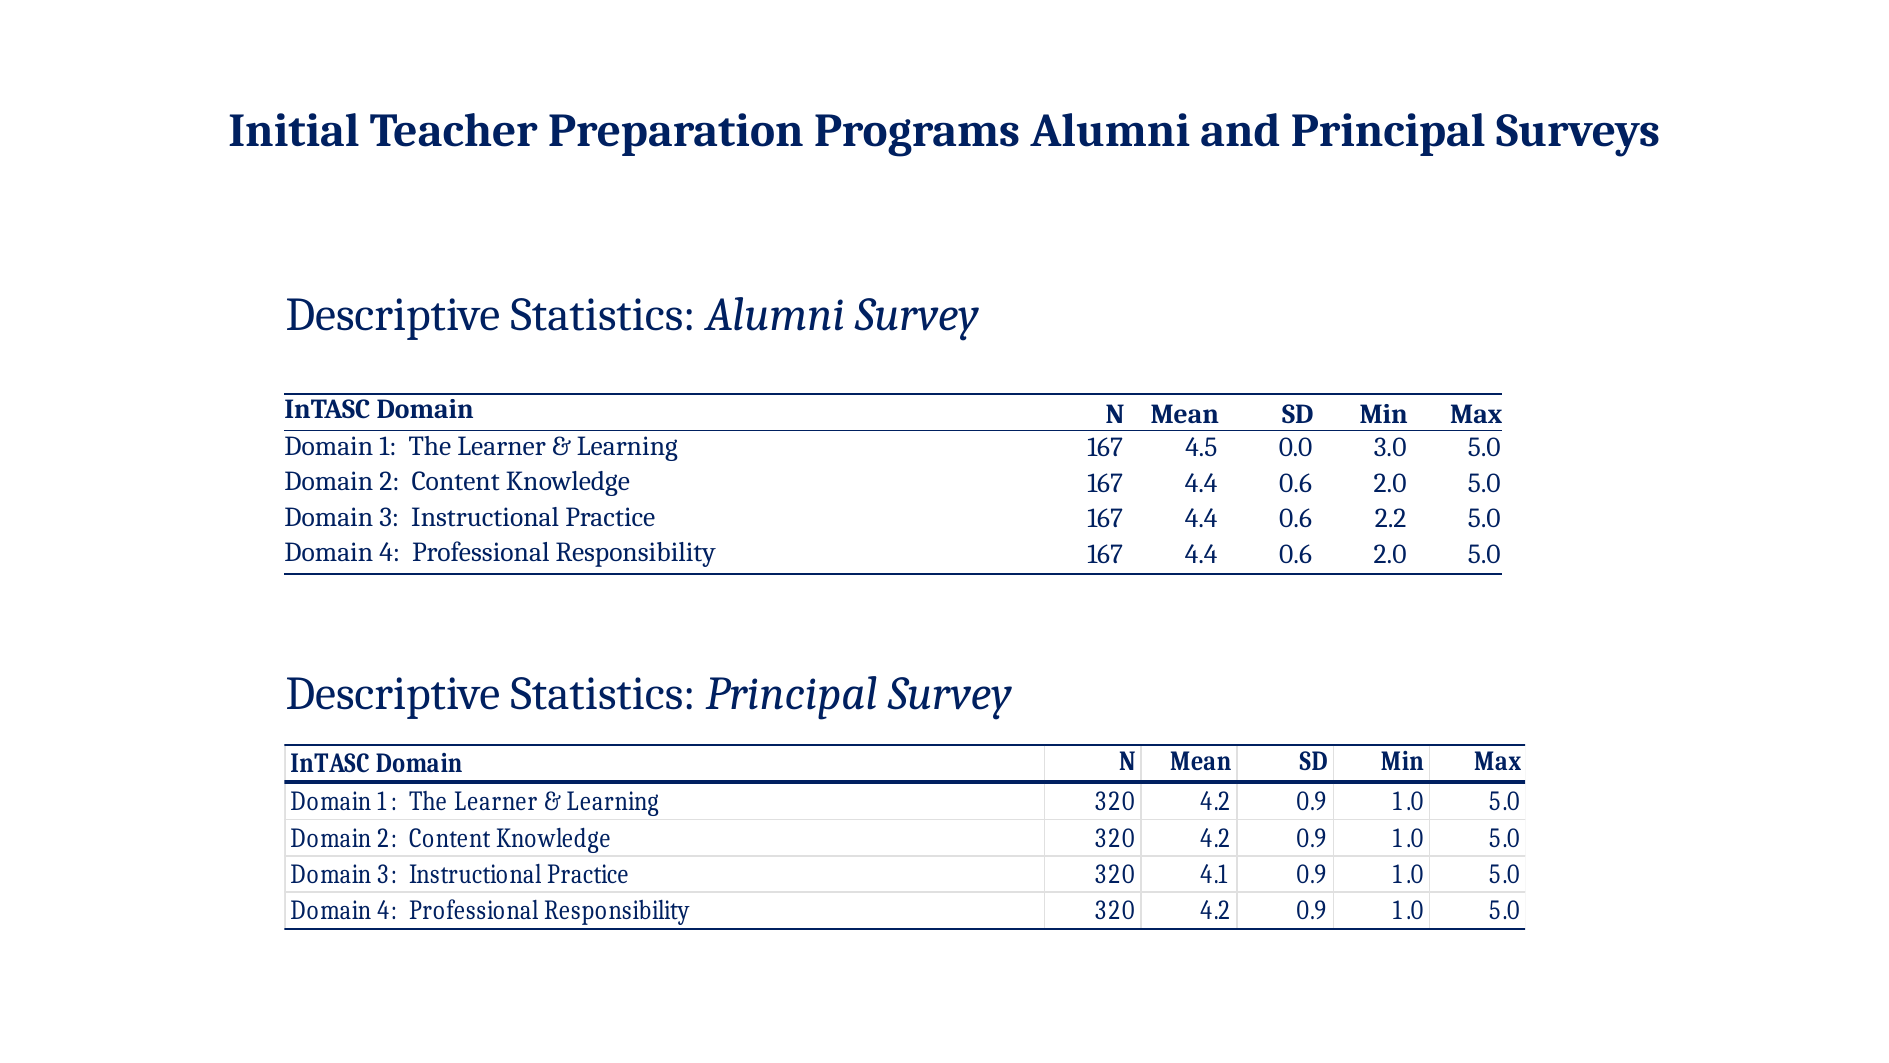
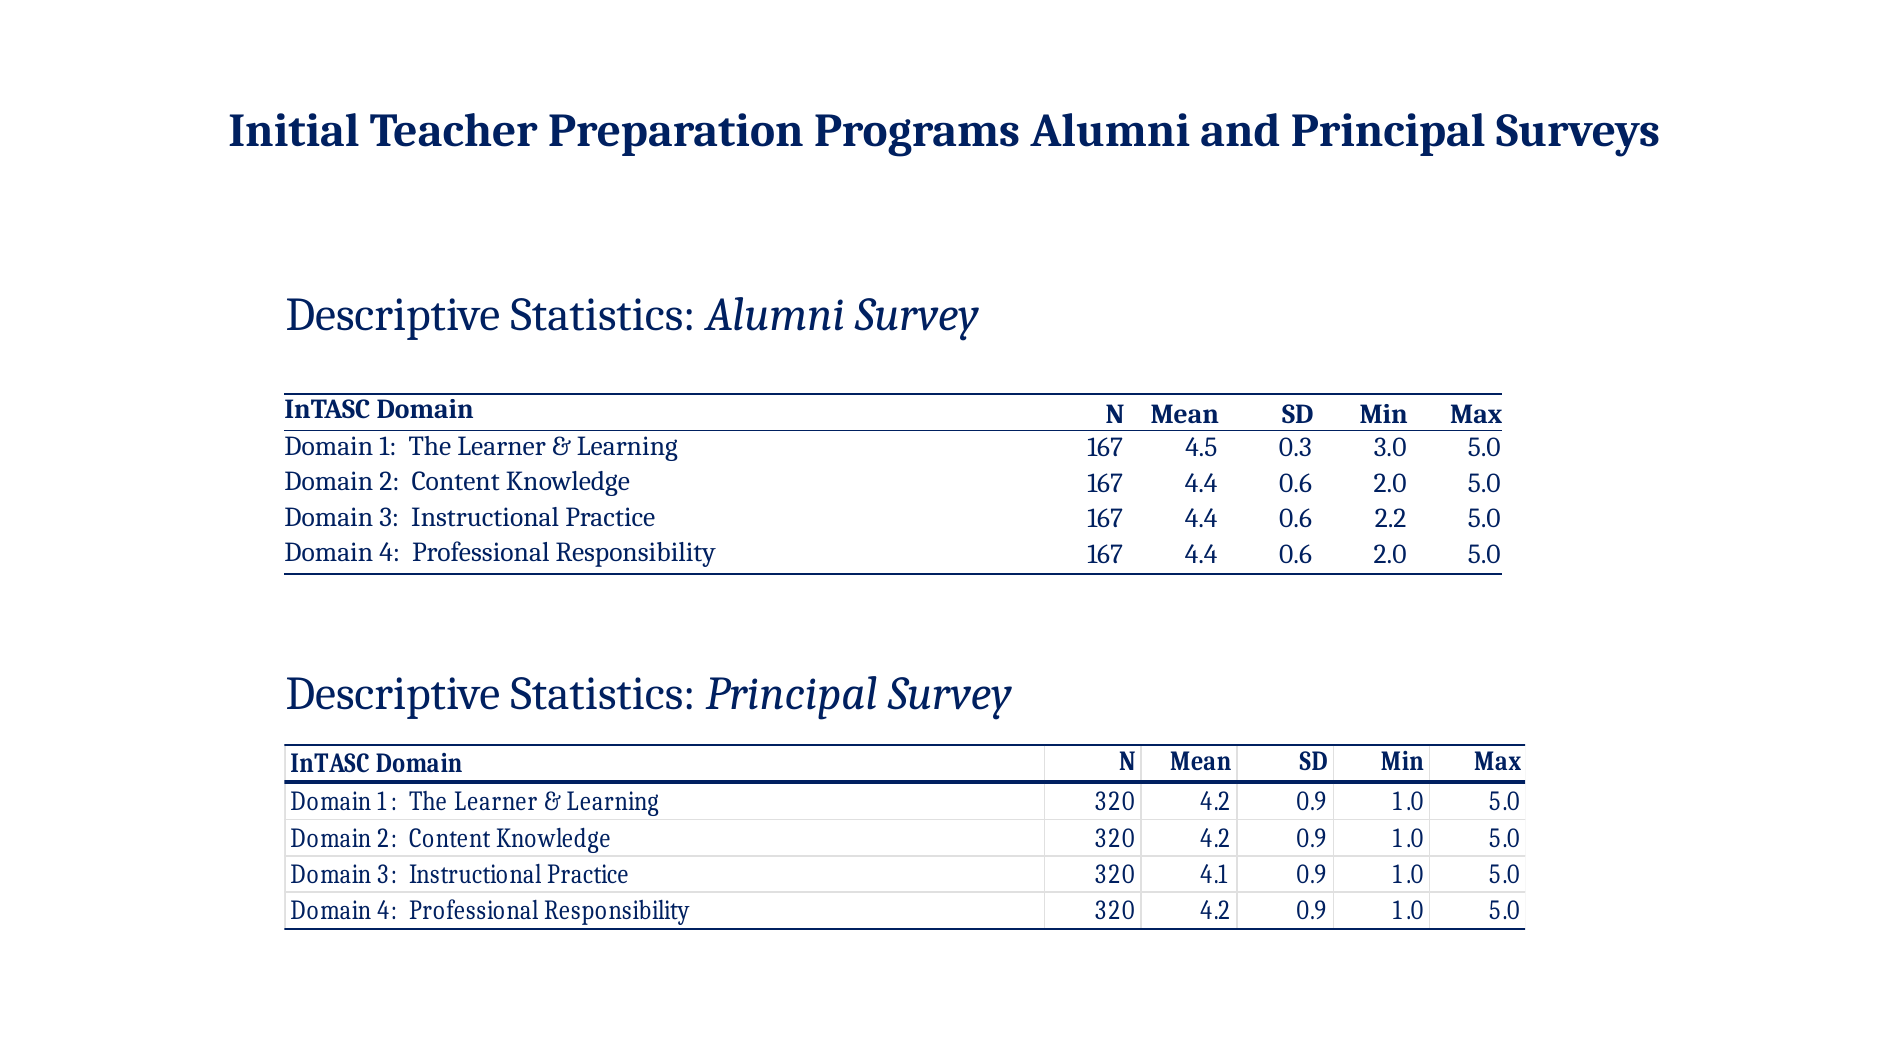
0.0: 0.0 -> 0.3
